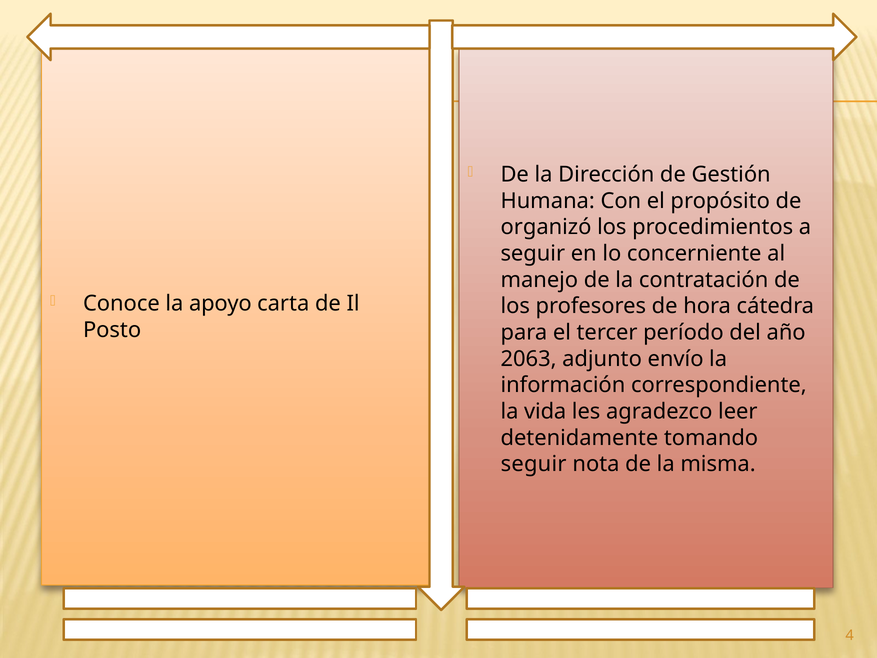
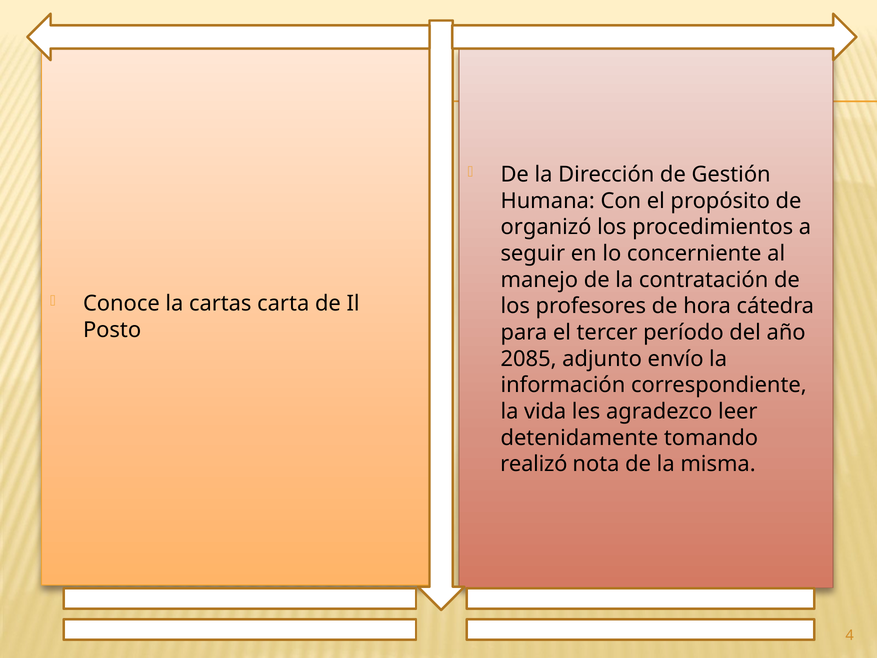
apoyo: apoyo -> cartas
2063: 2063 -> 2085
seguir at (534, 464): seguir -> realizó
